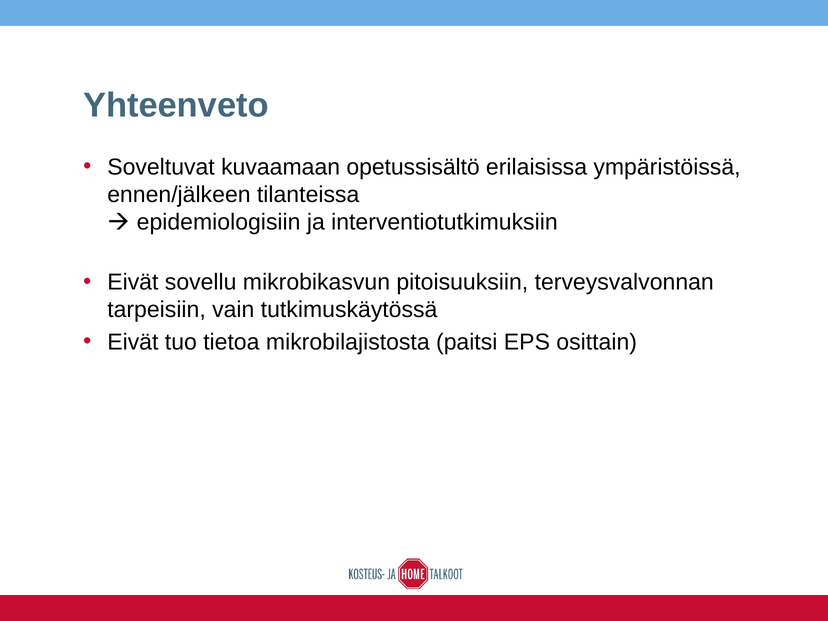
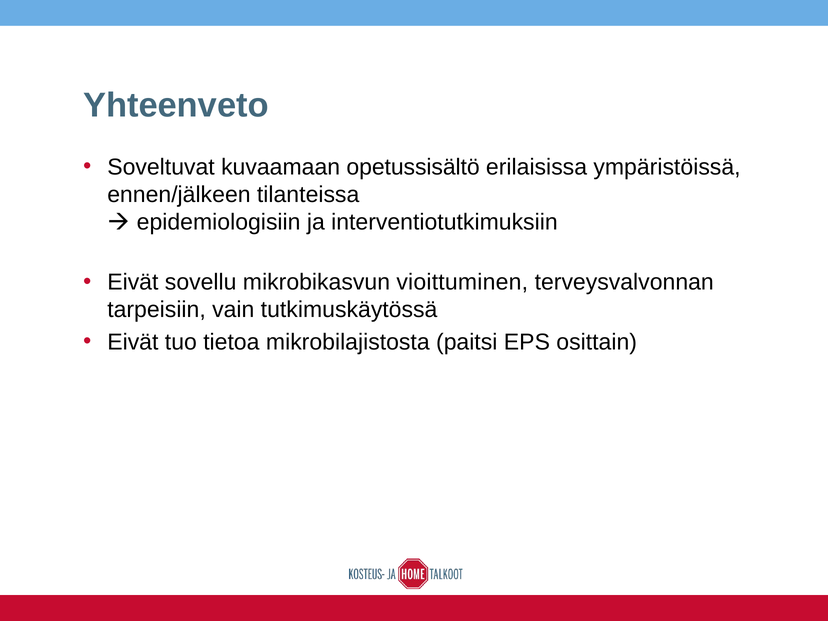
pitoisuuksiin: pitoisuuksiin -> vioittuminen
